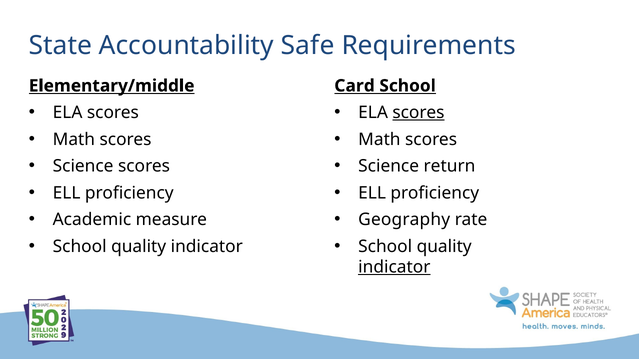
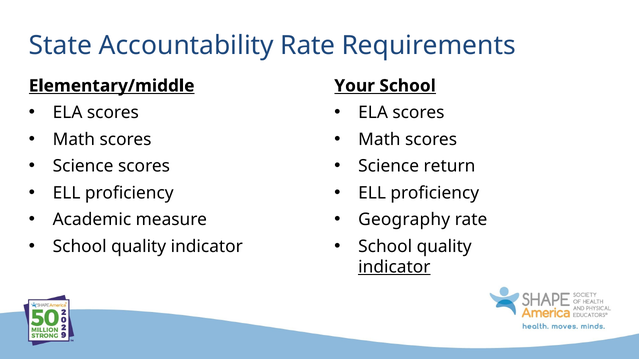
Accountability Safe: Safe -> Rate
Card: Card -> Your
scores at (418, 113) underline: present -> none
